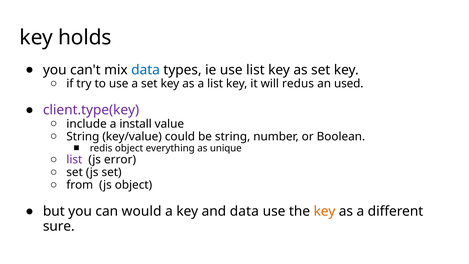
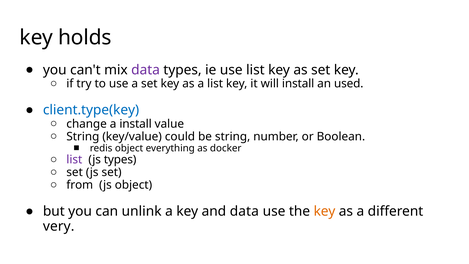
data at (146, 70) colour: blue -> purple
will redus: redus -> install
client.type(key colour: purple -> blue
include: include -> change
unique: unique -> docker
js error: error -> types
would: would -> unlink
sure: sure -> very
